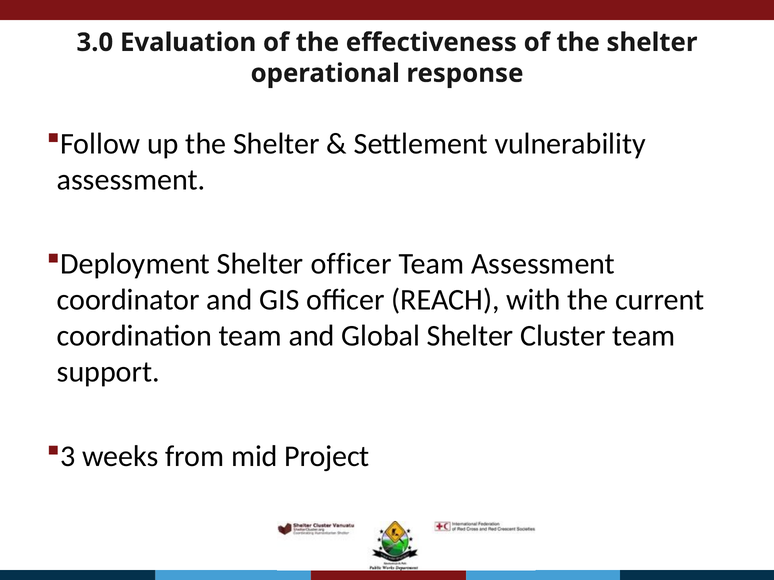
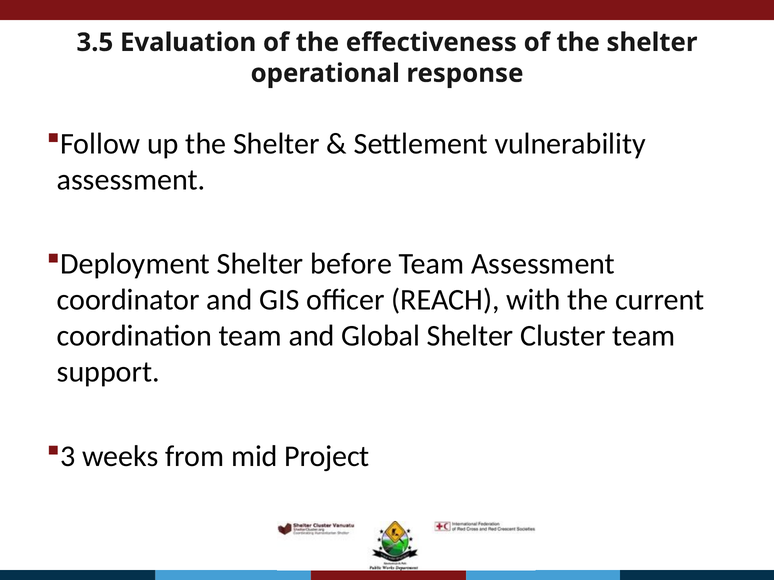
3.0: 3.0 -> 3.5
Shelter officer: officer -> before
